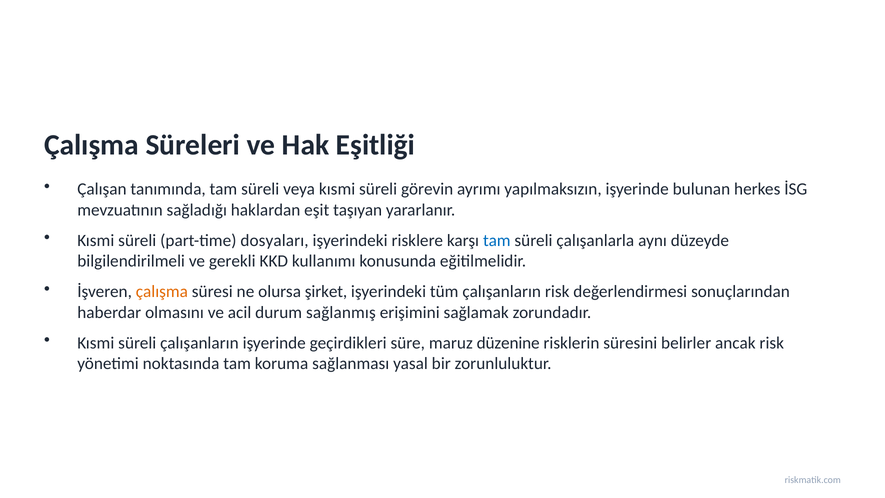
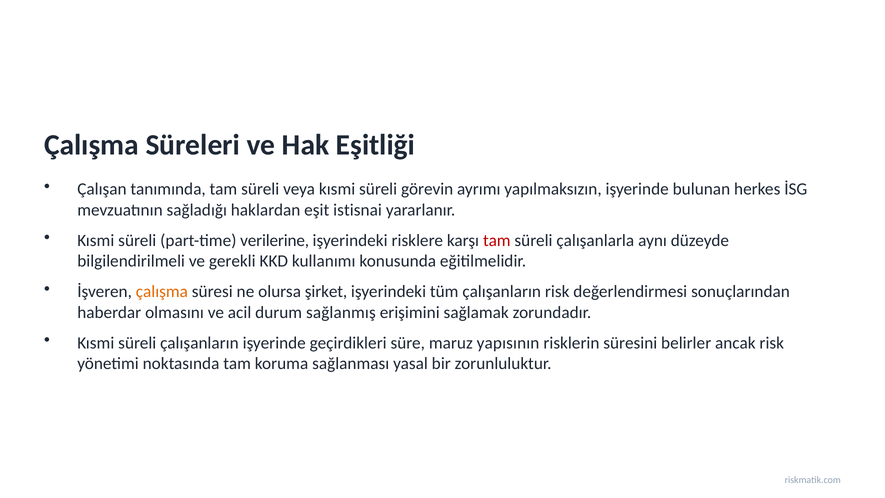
taşıyan: taşıyan -> istisnai
dosyaları: dosyaları -> verilerine
tam at (497, 240) colour: blue -> red
düzenine: düzenine -> yapısının
